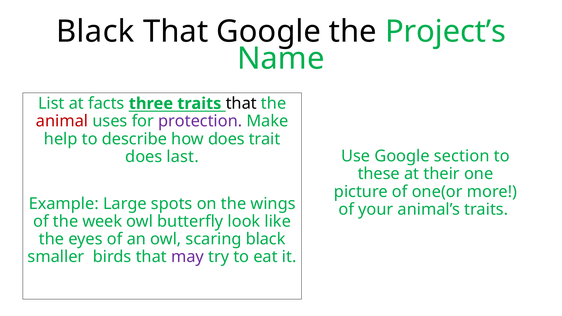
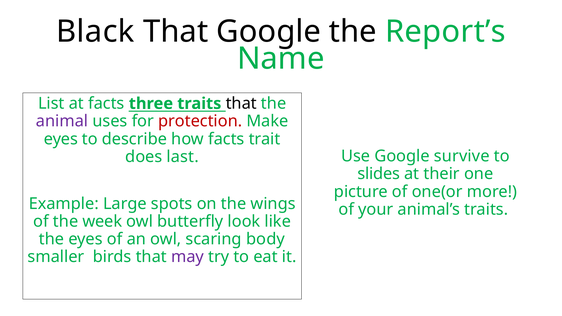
Project’s: Project’s -> Report’s
animal colour: red -> purple
protection colour: purple -> red
help at (61, 139): help -> eyes
how does: does -> facts
section: section -> survive
these: these -> slides
scaring black: black -> body
